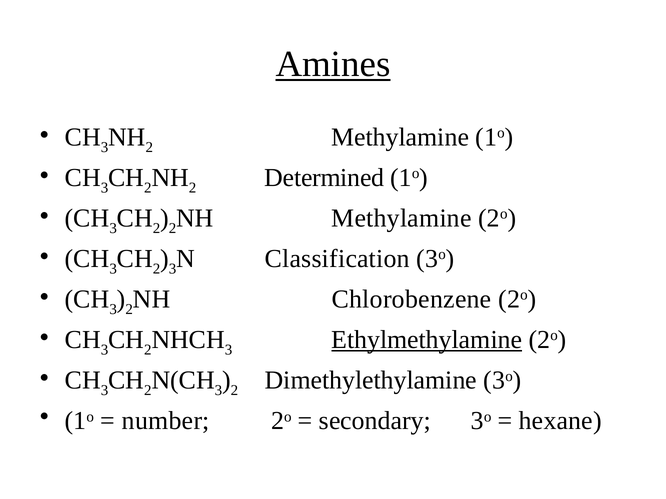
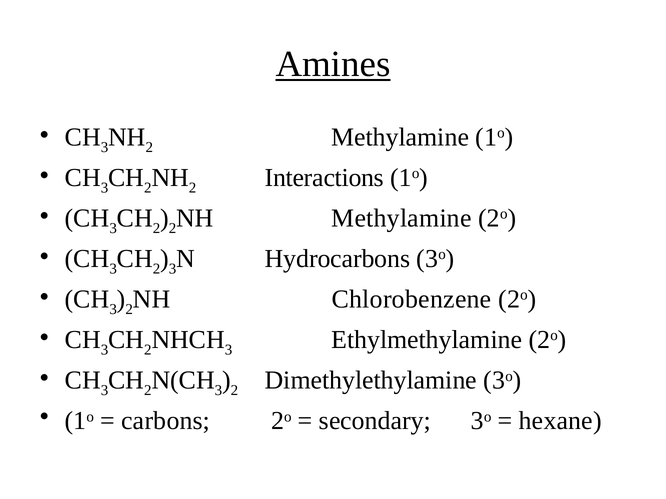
Determined: Determined -> Interactions
Classification: Classification -> Hydrocarbons
Ethylmethylamine underline: present -> none
number: number -> carbons
